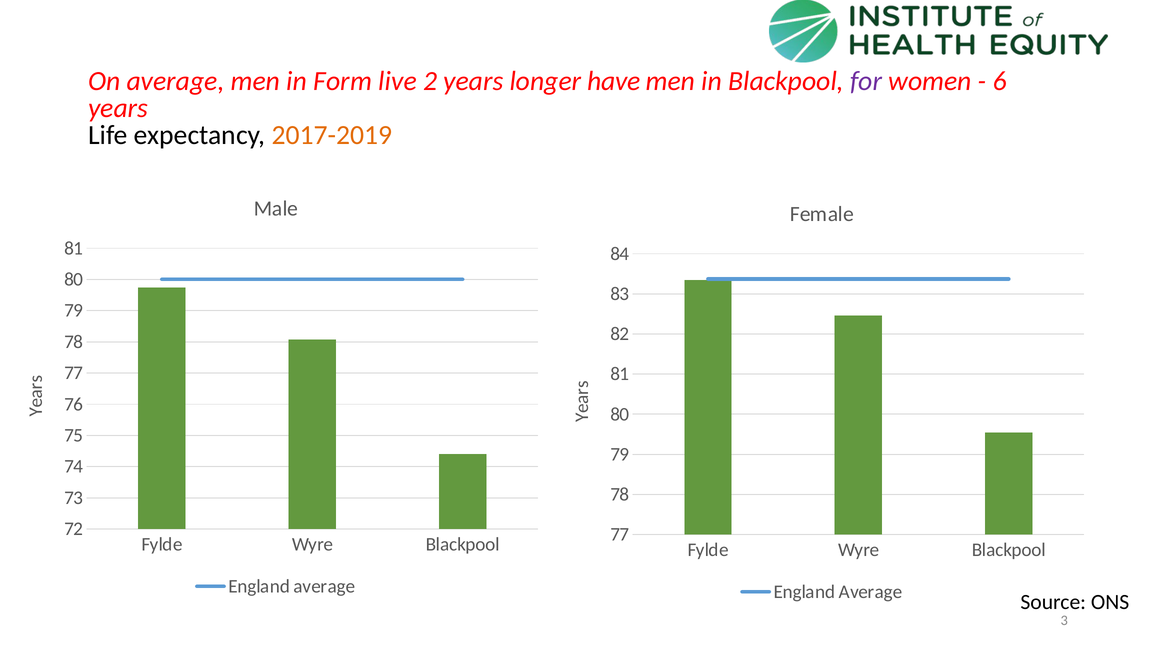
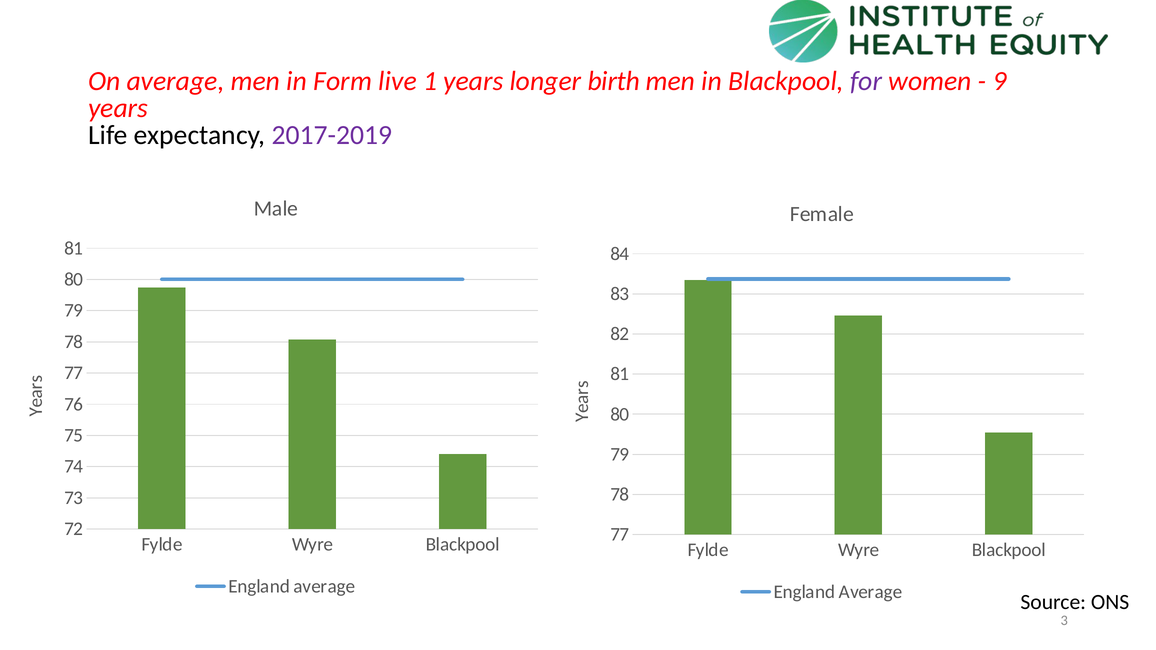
2: 2 -> 1
have: have -> birth
6: 6 -> 9
2017-2019 colour: orange -> purple
